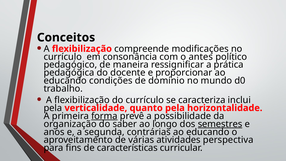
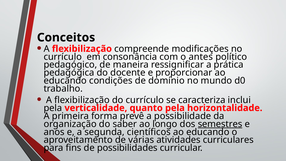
forma underline: present -> none
contrárias: contrárias -> científicos
perspectiva: perspectiva -> curriculares
características: características -> possibilidades
